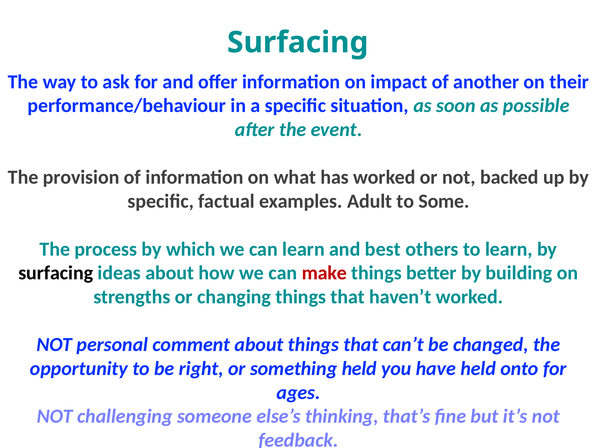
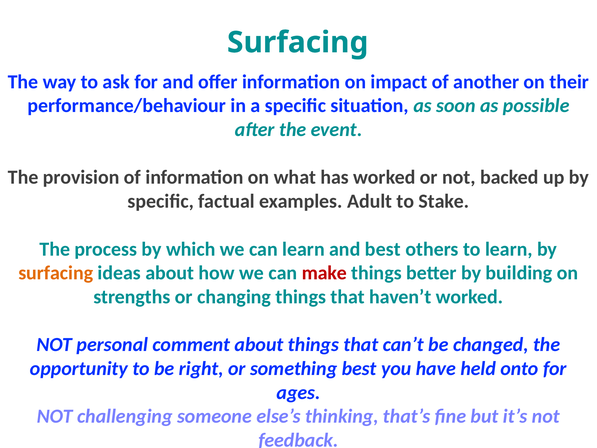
Some: Some -> Stake
surfacing at (56, 273) colour: black -> orange
something held: held -> best
